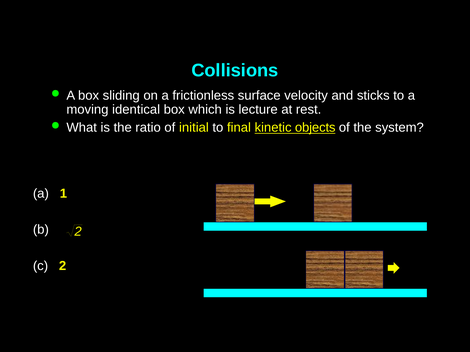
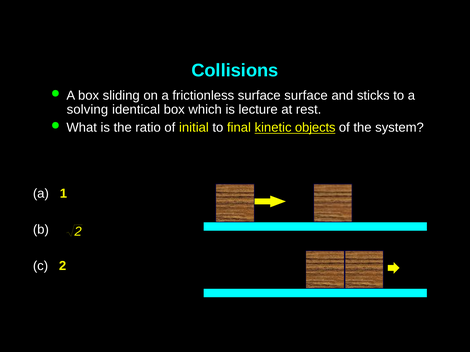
surface velocity: velocity -> surface
moving: moving -> solving
